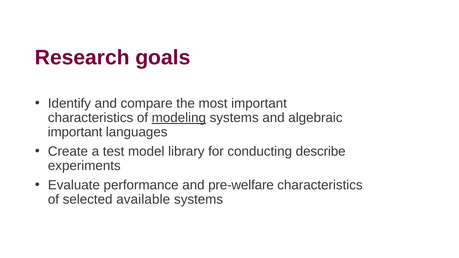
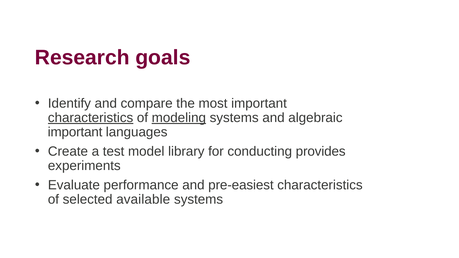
characteristics at (91, 118) underline: none -> present
describe: describe -> provides
pre-welfare: pre-welfare -> pre-easiest
